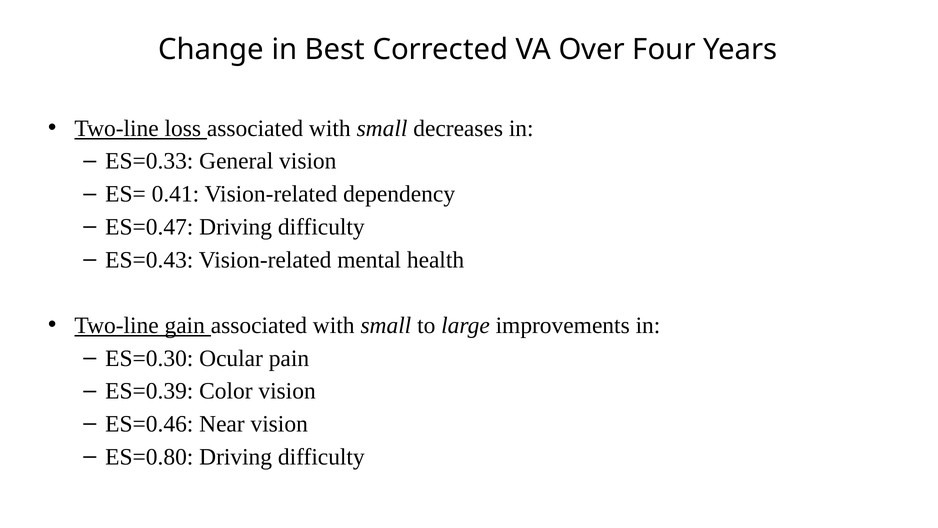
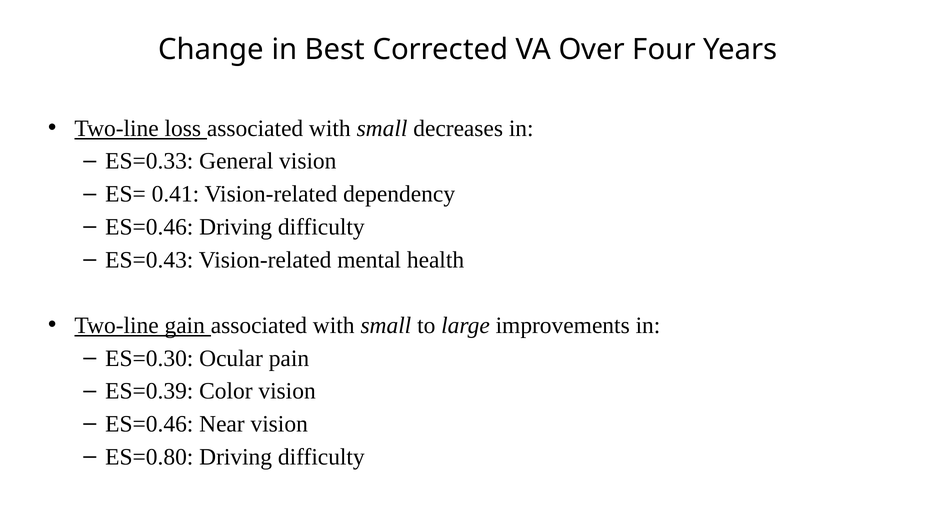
ES=0.47 at (149, 227): ES=0.47 -> ES=0.46
